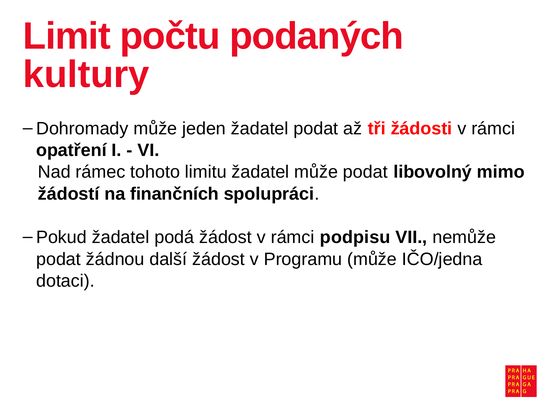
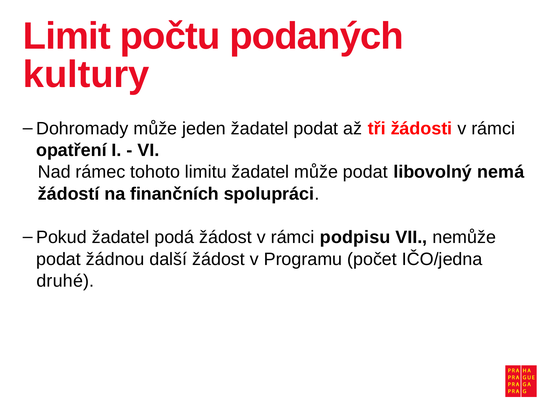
mimo: mimo -> nemá
Programu může: může -> počet
dotaci: dotaci -> druhé
